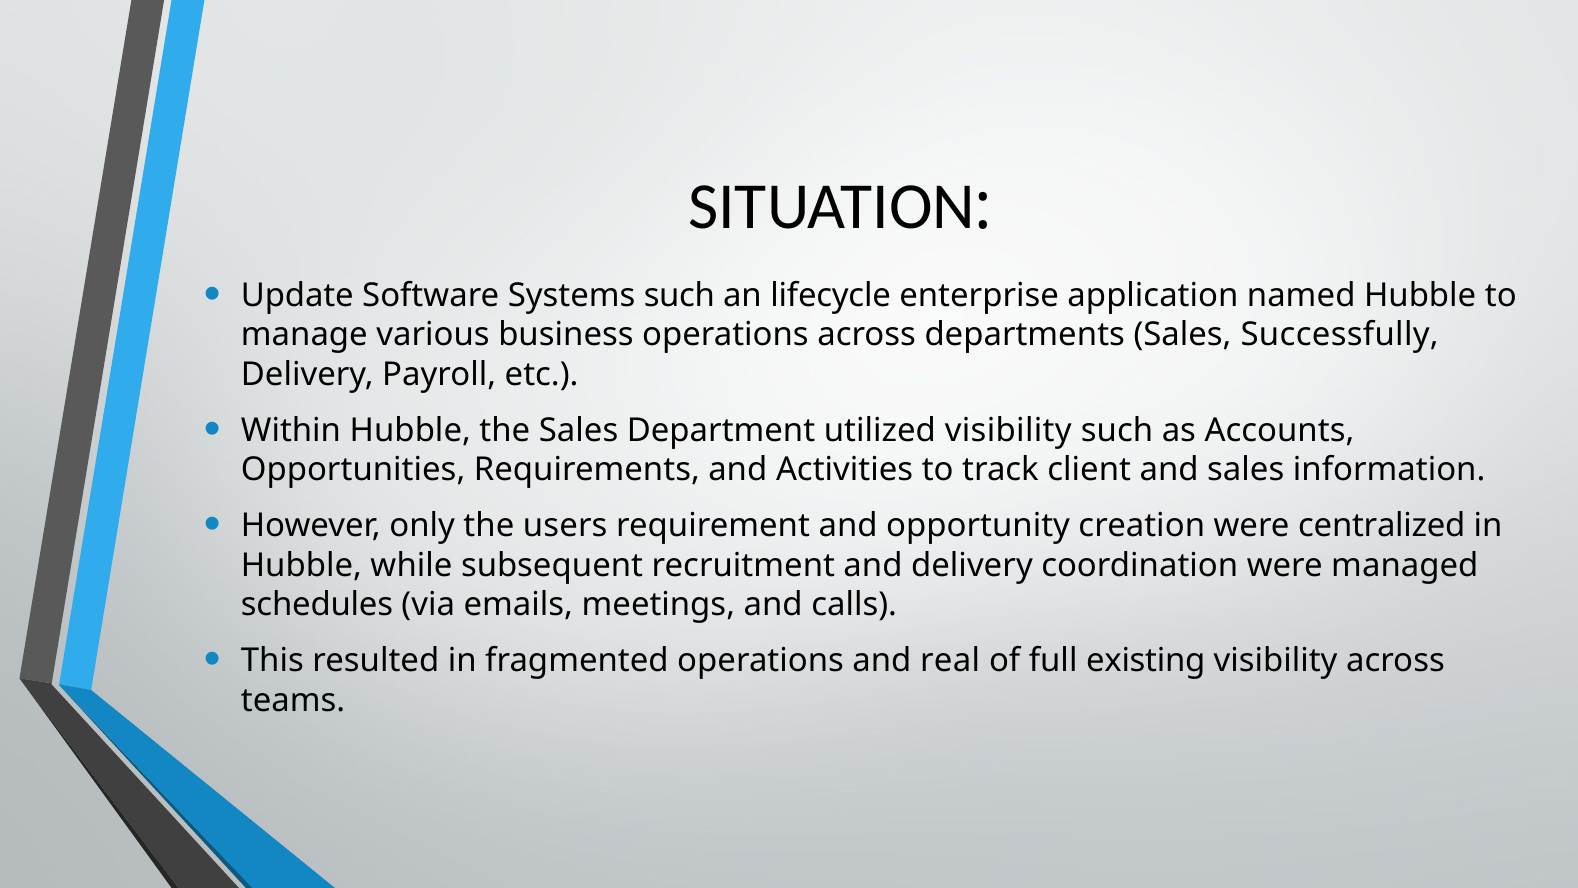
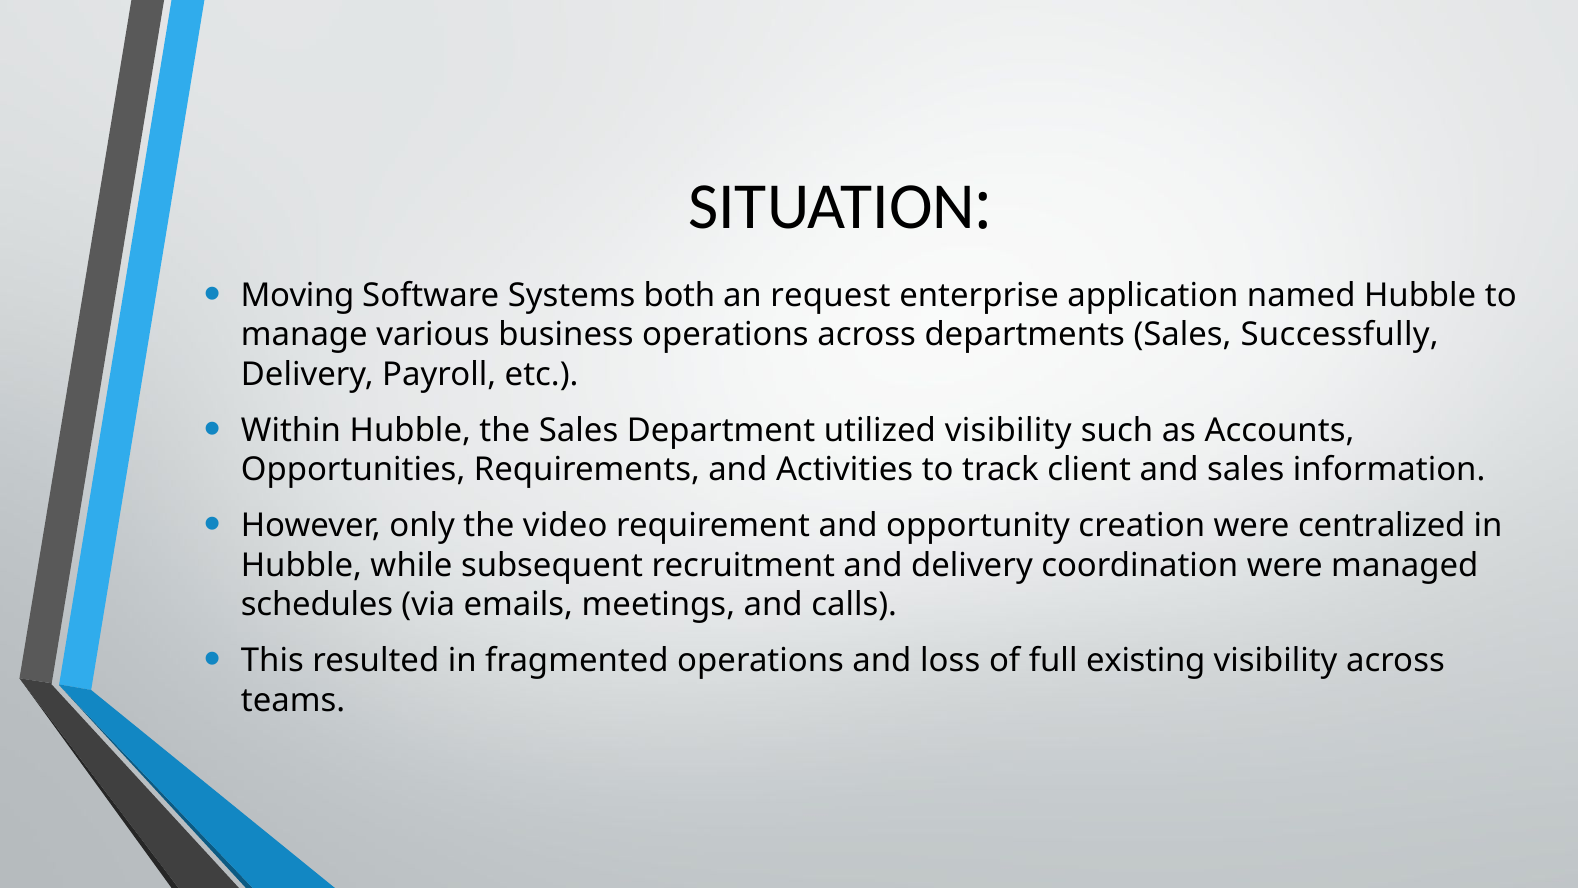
Update: Update -> Moving
Systems such: such -> both
lifecycle: lifecycle -> request
users: users -> video
real: real -> loss
